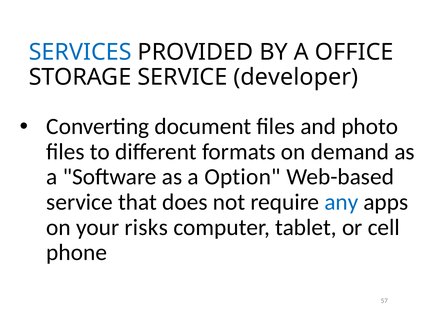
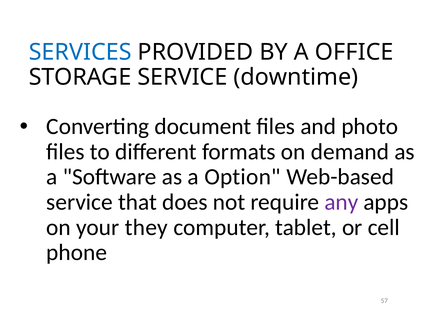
developer: developer -> downtime
any colour: blue -> purple
risks: risks -> they
